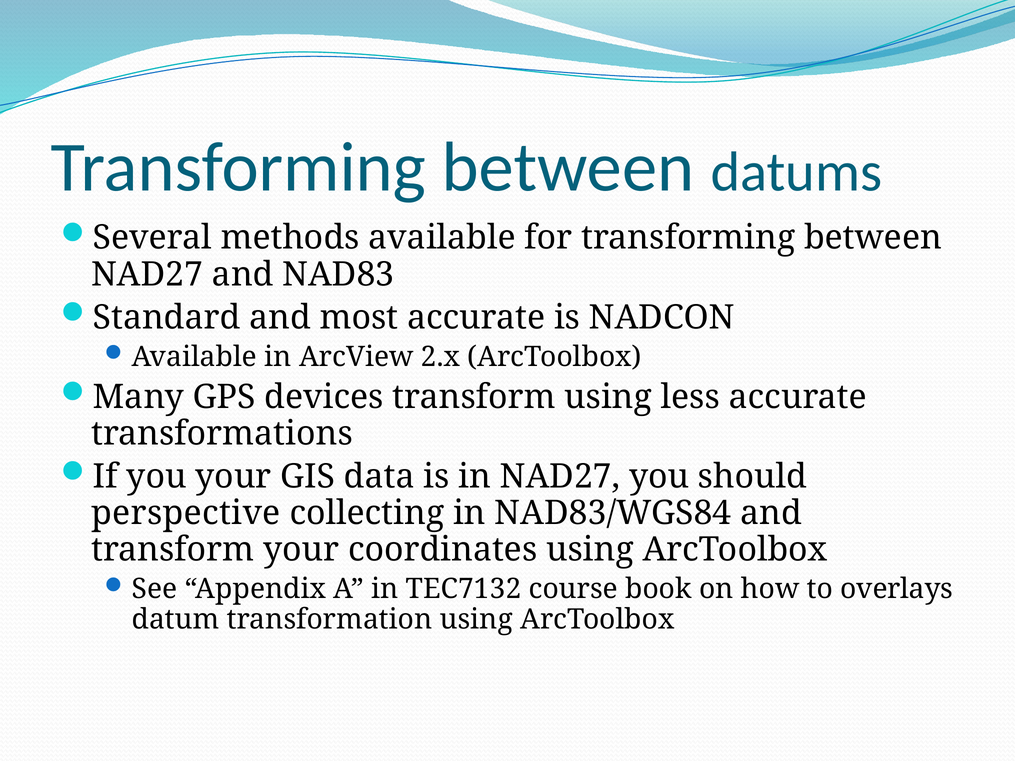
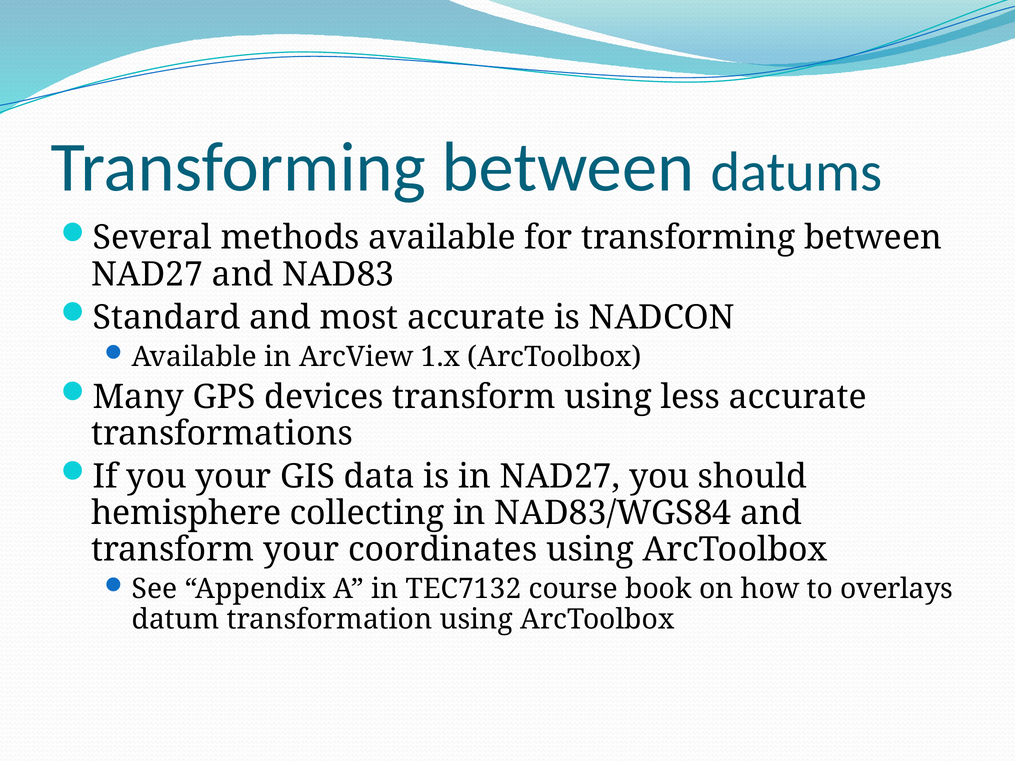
2.x: 2.x -> 1.x
perspective: perspective -> hemisphere
